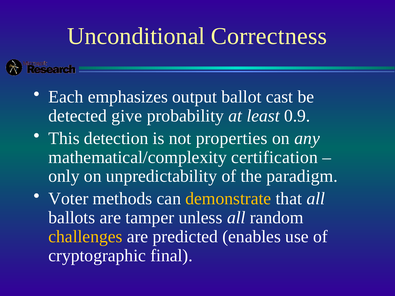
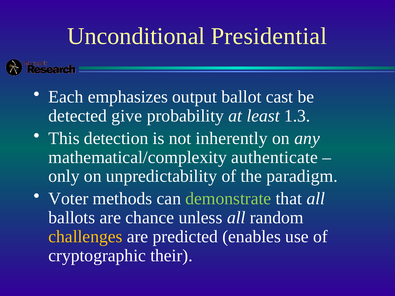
Correctness: Correctness -> Presidential
0.9: 0.9 -> 1.3
properties: properties -> inherently
certification: certification -> authenticate
demonstrate colour: yellow -> light green
tamper: tamper -> chance
final: final -> their
